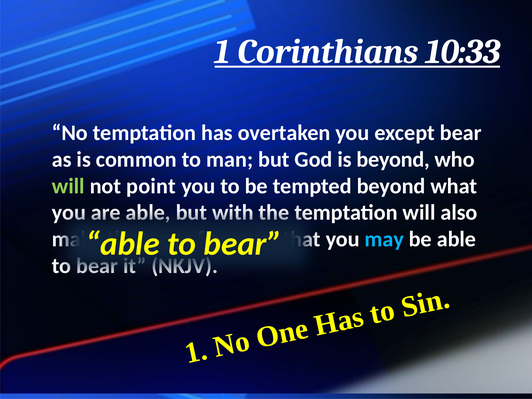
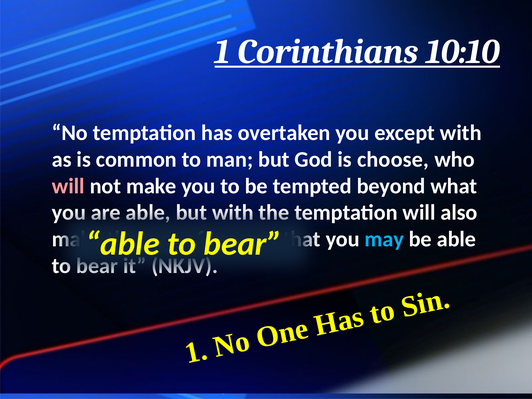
10:33: 10:33 -> 10:10
except bear: bear -> with
is beyond: beyond -> choose
will at (68, 186) colour: light green -> pink
not point: point -> make
